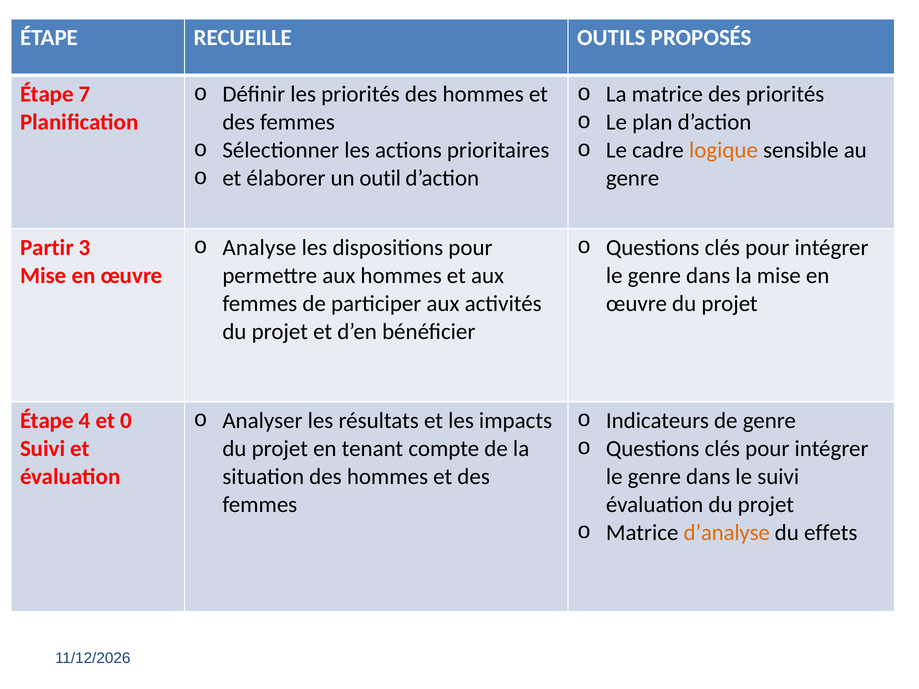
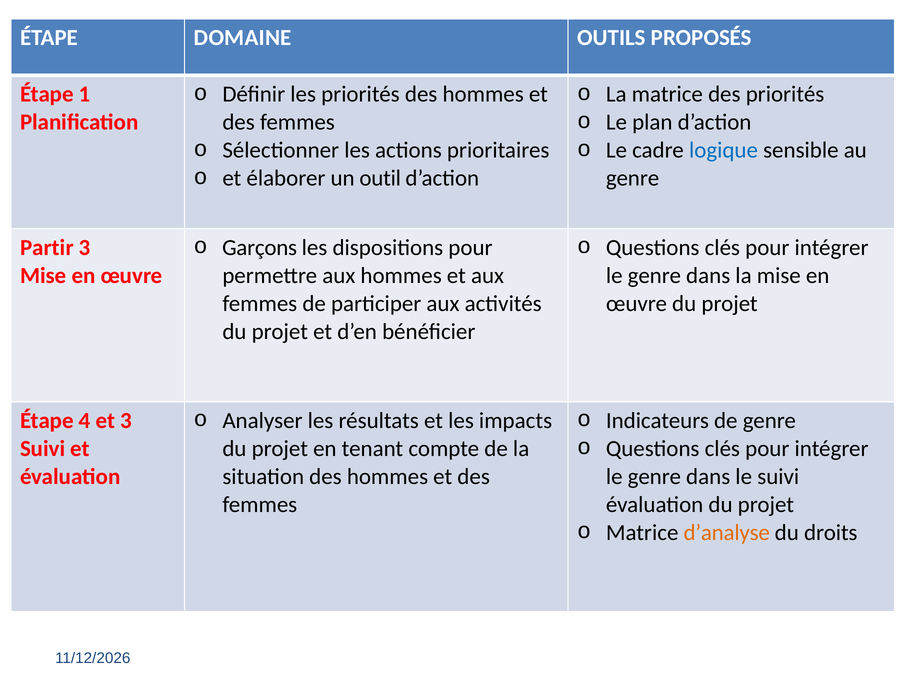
RECUEILLE: RECUEILLE -> DOMAINE
7: 7 -> 1
logique colour: orange -> blue
Analyse: Analyse -> Garçons
et 0: 0 -> 3
effets: effets -> droits
